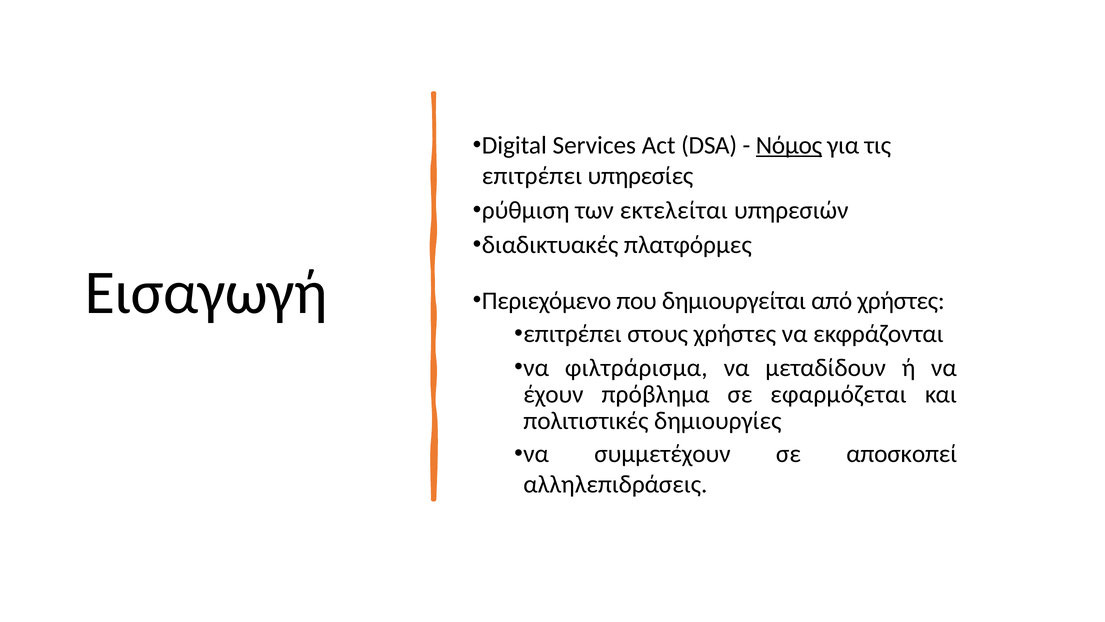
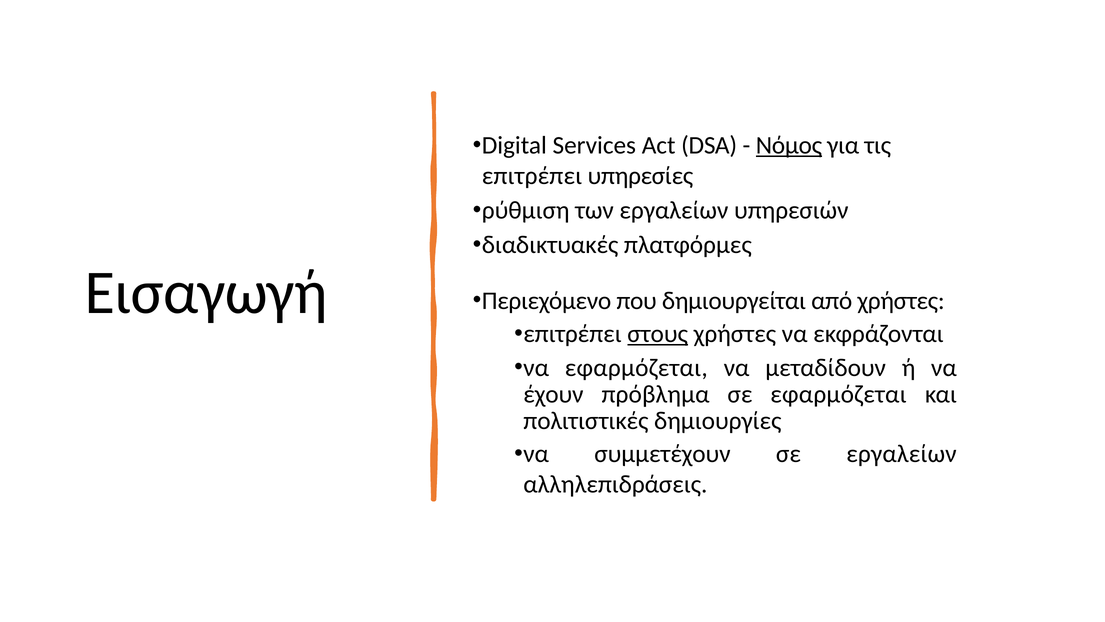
των εκτελείται: εκτελείται -> εργαλείων
στους underline: none -> present
να φιλτράρισμα: φιλτράρισμα -> εφαρμόζεται
σε αποσκοπεί: αποσκοπεί -> εργαλείων
